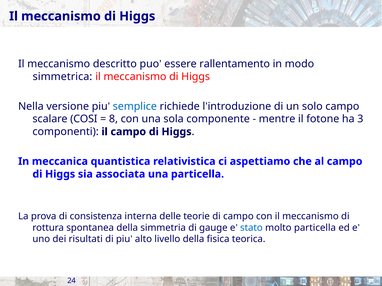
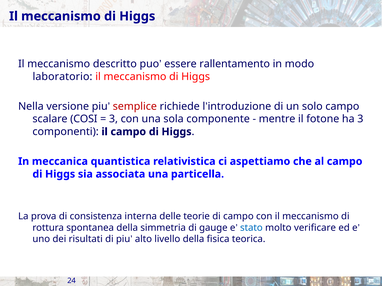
simmetrica: simmetrica -> laboratorio
semplice colour: blue -> red
8 at (113, 119): 8 -> 3
molto particella: particella -> verificare
